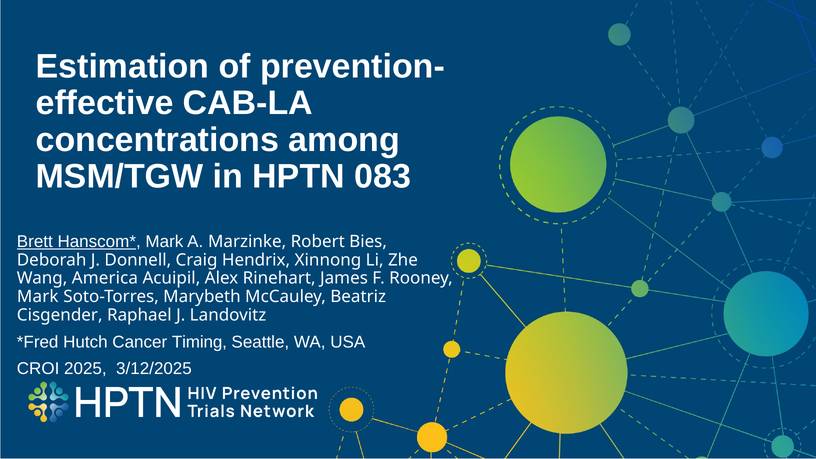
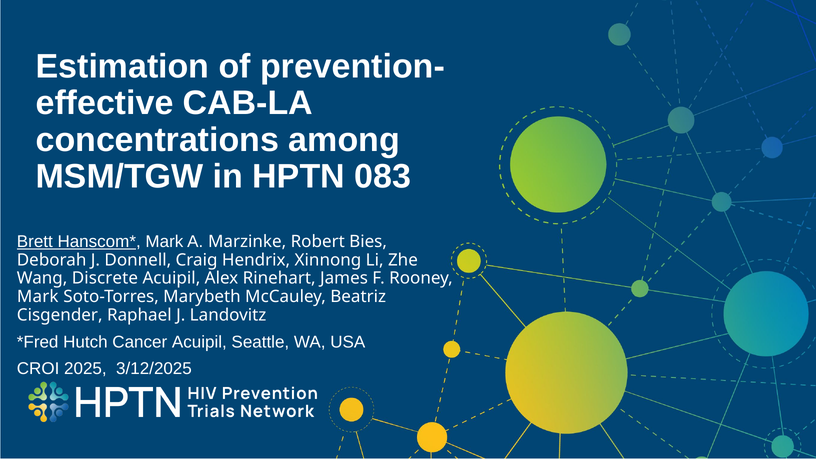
America: America -> Discrete
Cancer Timing: Timing -> Acuipil
